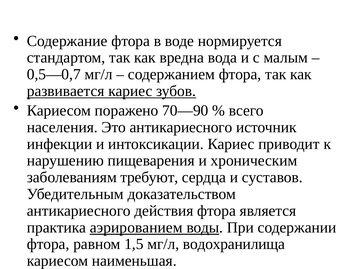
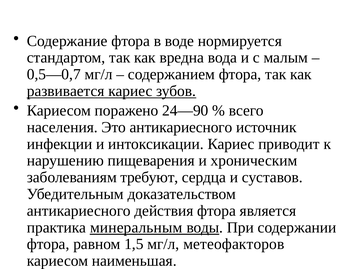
70—90: 70—90 -> 24—90
аэрированием: аэрированием -> минеральным
водохранилища: водохранилища -> метеофакторов
